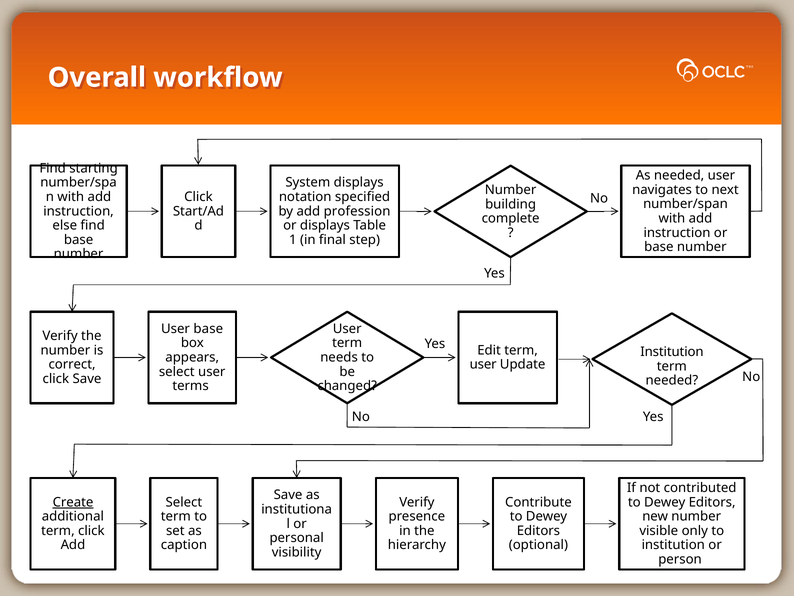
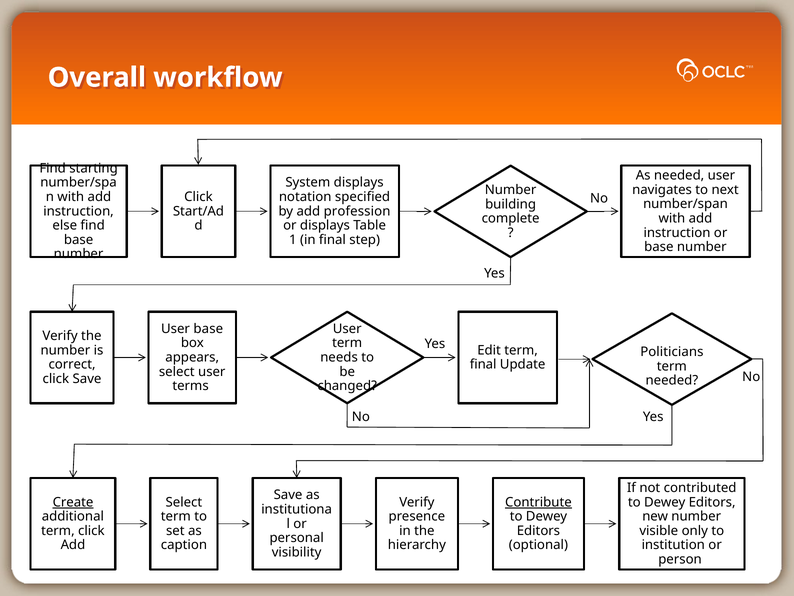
Institution at (672, 352): Institution -> Politicians
user at (483, 364): user -> final
Contribute underline: none -> present
